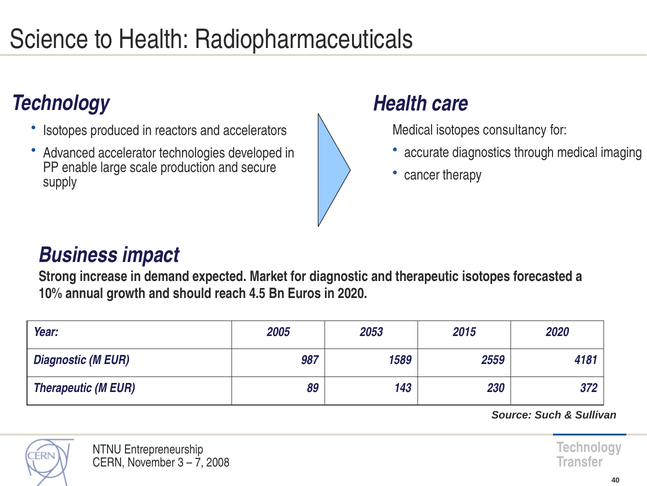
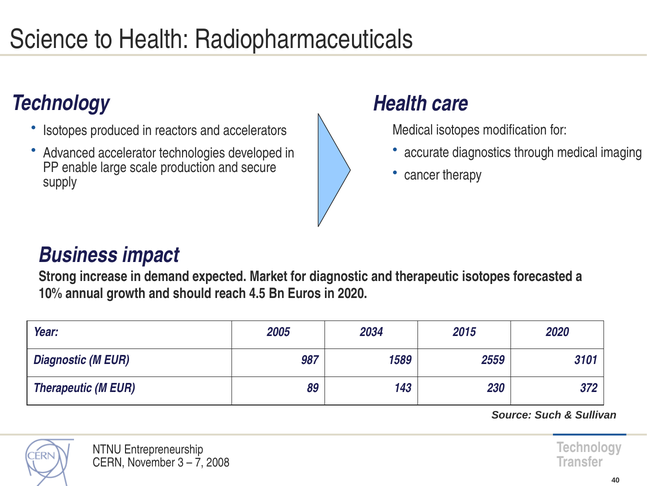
consultancy: consultancy -> modification
2053: 2053 -> 2034
4181: 4181 -> 3101
